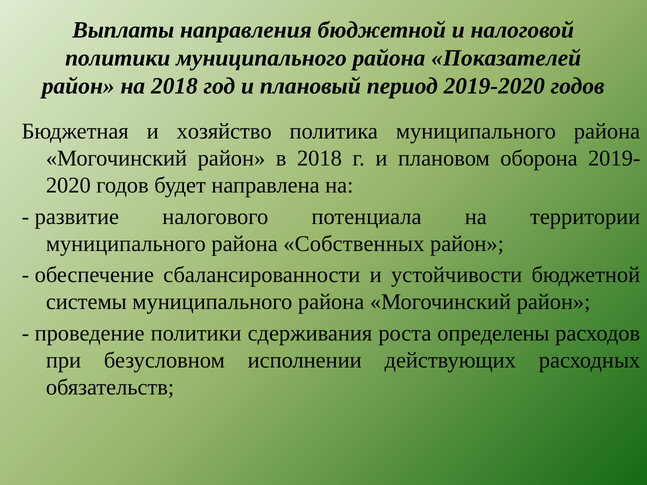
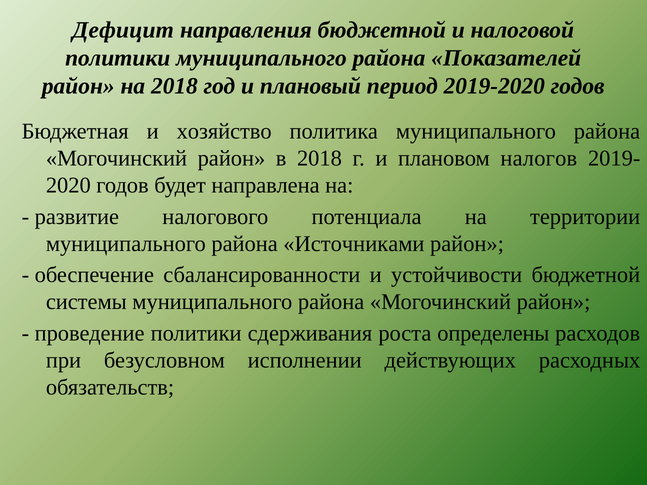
Выплаты: Выплаты -> Дефицит
оборона: оборона -> налогов
Собственных: Собственных -> Источниками
